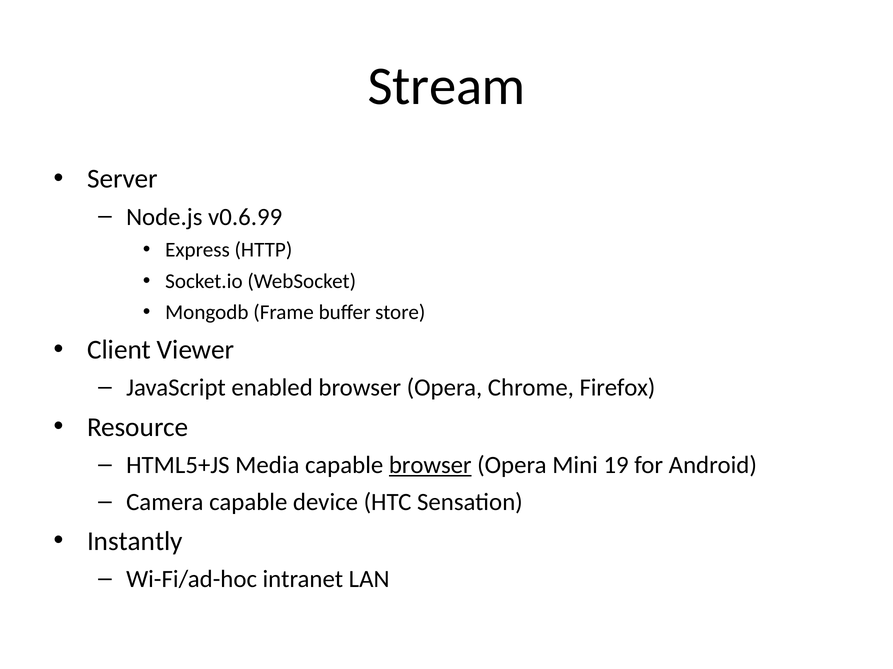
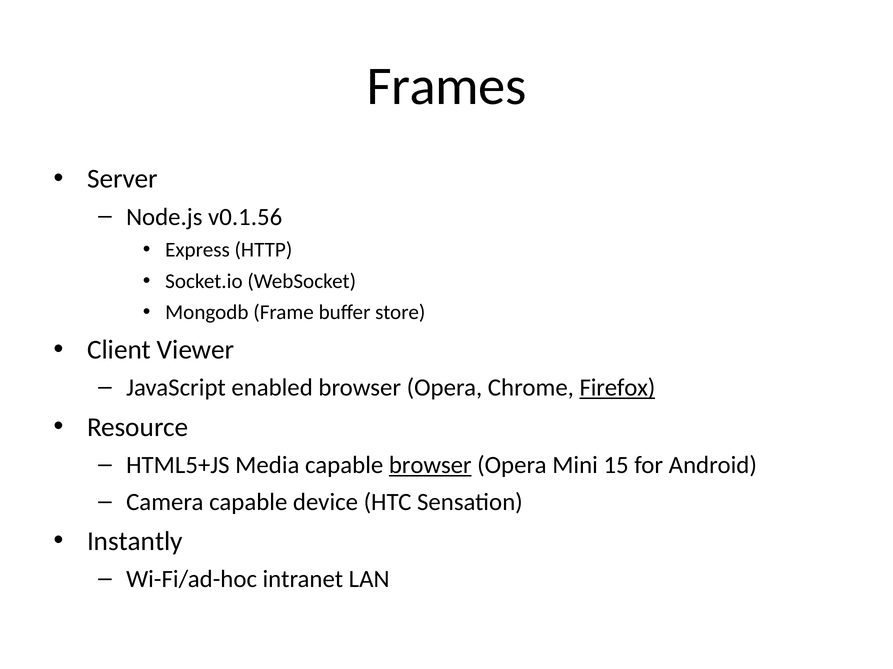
Stream: Stream -> Frames
v0.6.99: v0.6.99 -> v0.1.56
Firefox underline: none -> present
19: 19 -> 15
